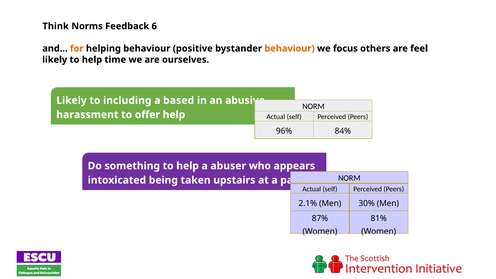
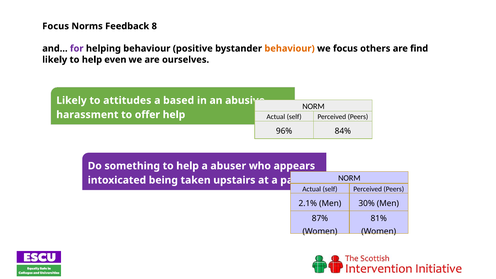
Think at (56, 26): Think -> Focus
6: 6 -> 8
for colour: orange -> purple
feel: feel -> find
time: time -> even
including: including -> attitudes
